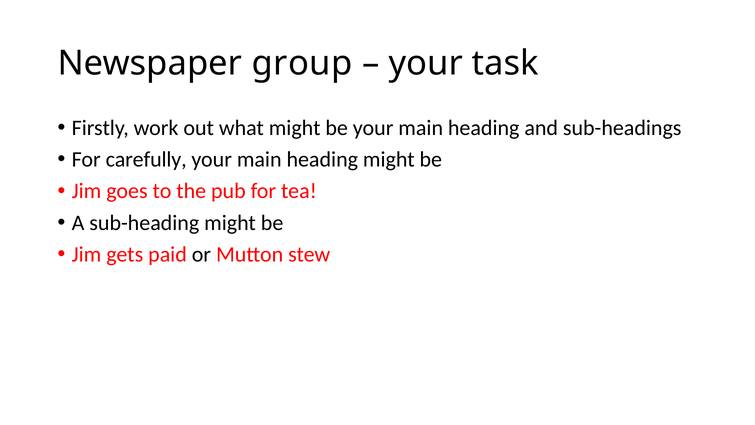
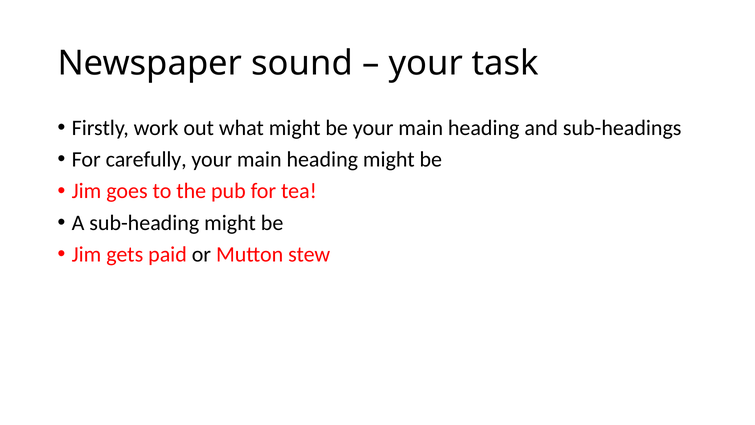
group: group -> sound
